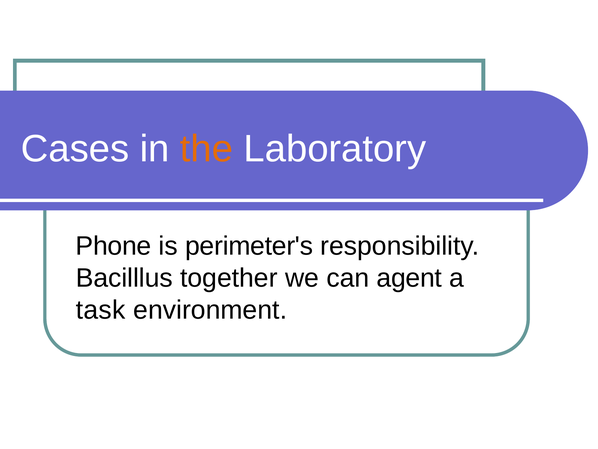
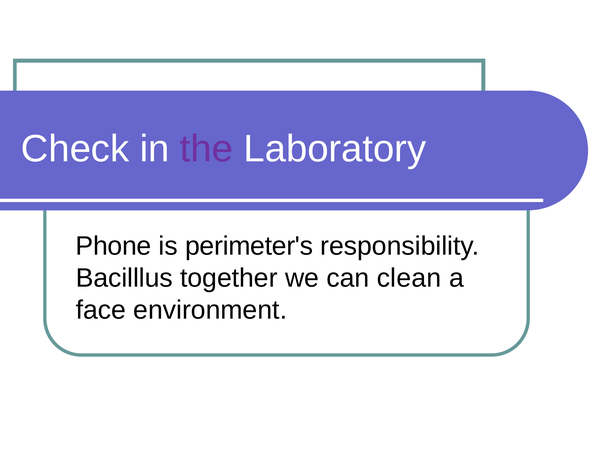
Cases: Cases -> Check
the colour: orange -> purple
agent: agent -> clean
task: task -> face
